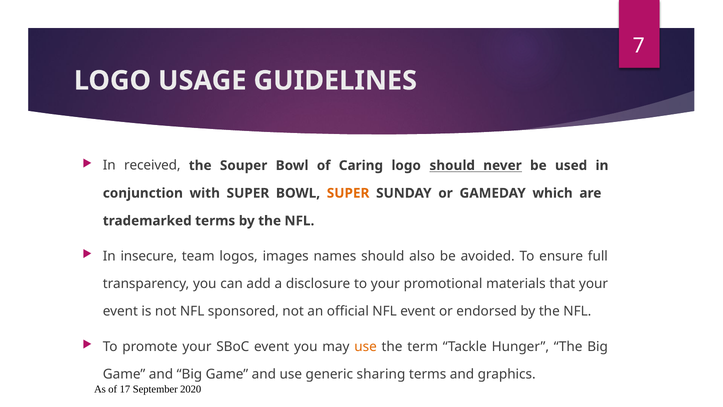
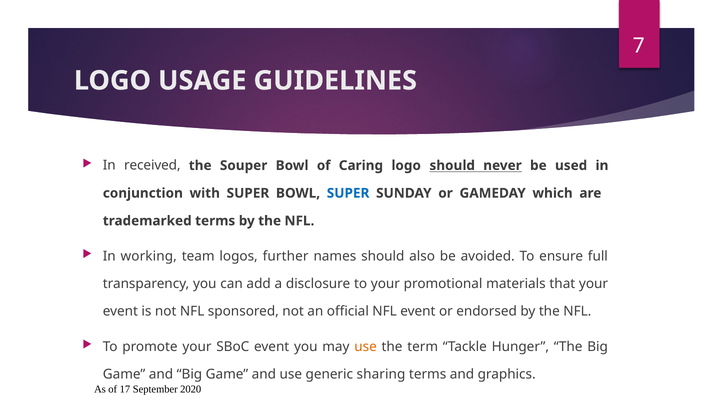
SUPER at (348, 193) colour: orange -> blue
insecure: insecure -> working
images: images -> further
